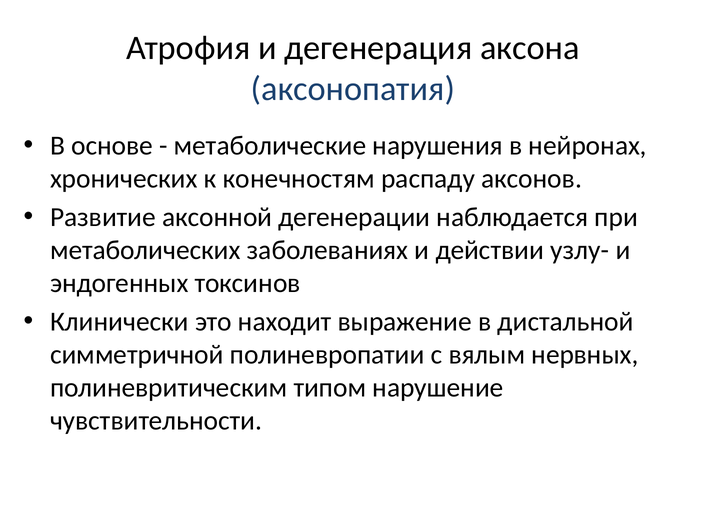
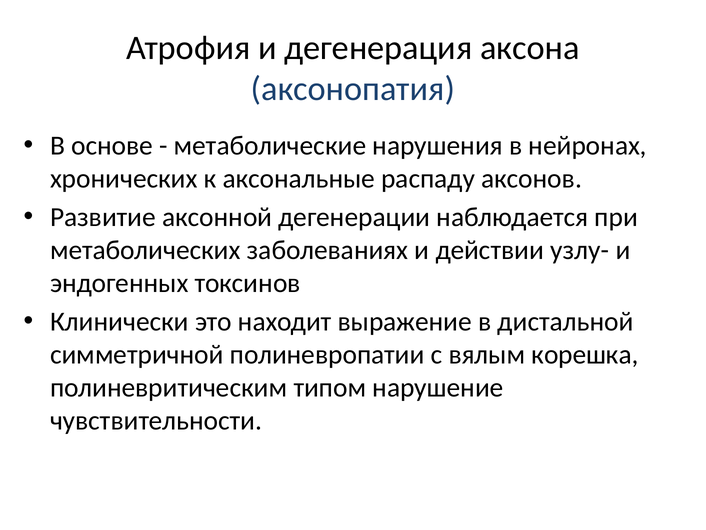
конечностям: конечностям -> аксональные
нервных: нервных -> корешка
